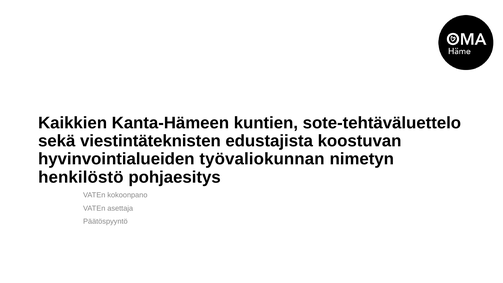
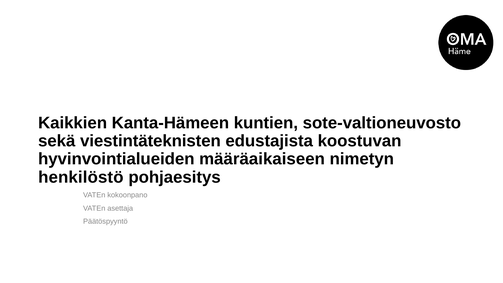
sote-tehtäväluettelo: sote-tehtäväluettelo -> sote-valtioneuvosto
työvaliokunnan: työvaliokunnan -> määräaikaiseen
